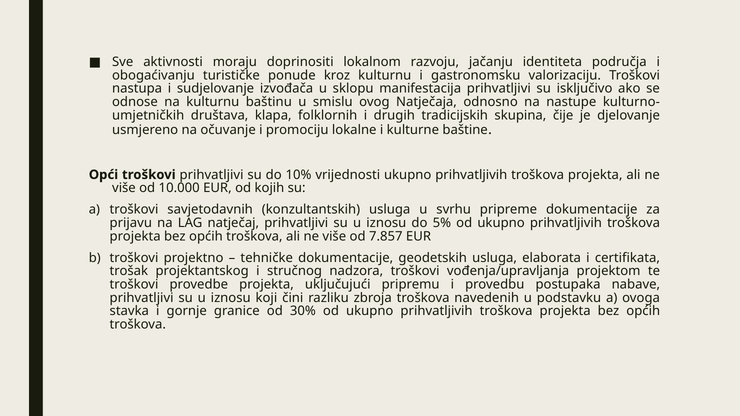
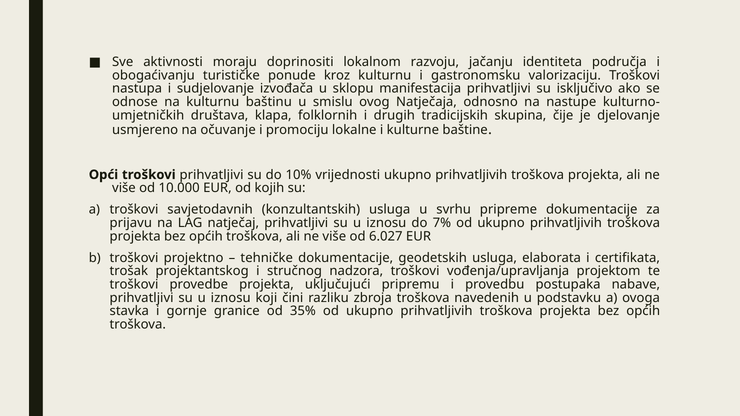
5%: 5% -> 7%
7.857: 7.857 -> 6.027
30%: 30% -> 35%
